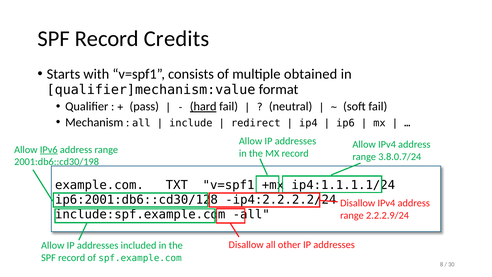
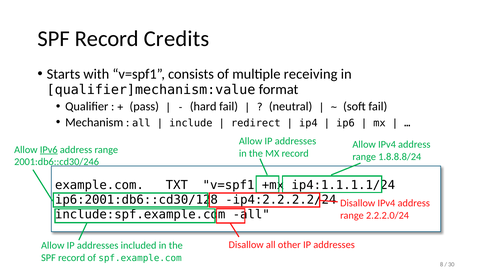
obtained: obtained -> receiving
hard underline: present -> none
3.8.0.7/24: 3.8.0.7/24 -> 1.8.8.8/24
2001:db6::cd30/198: 2001:db6::cd30/198 -> 2001:db6::cd30/246
2.2.2.9/24: 2.2.2.9/24 -> 2.2.2.0/24
